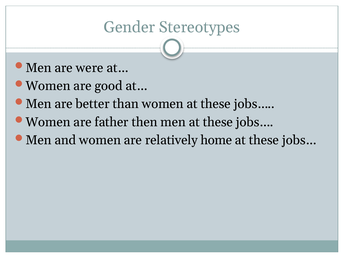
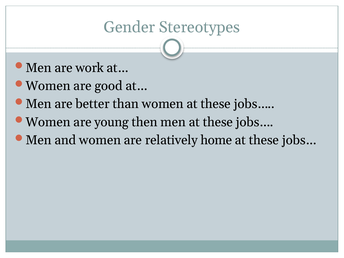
were: were -> work
father: father -> young
